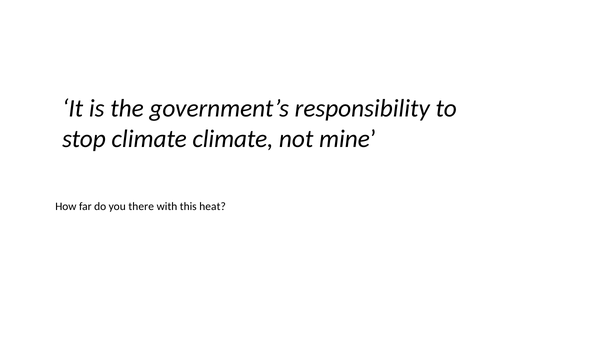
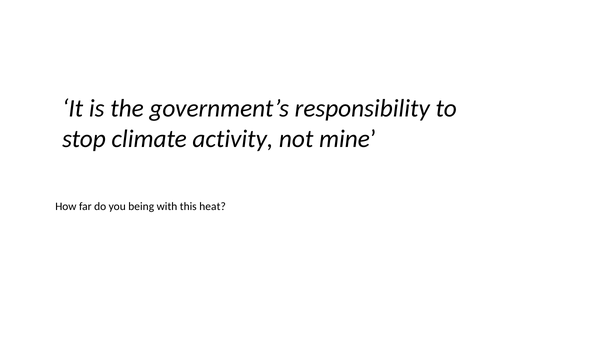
climate climate: climate -> activity
there: there -> being
